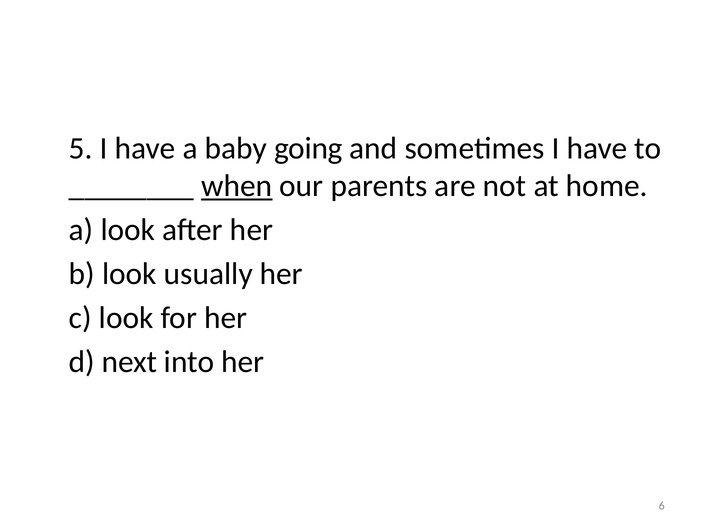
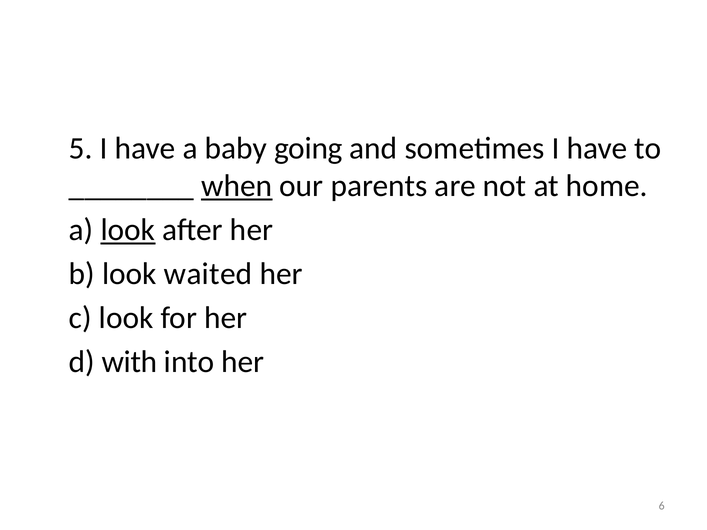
look at (128, 230) underline: none -> present
usually: usually -> waited
next: next -> with
